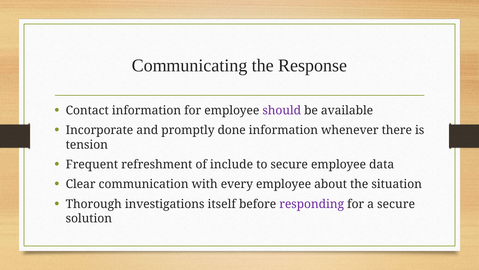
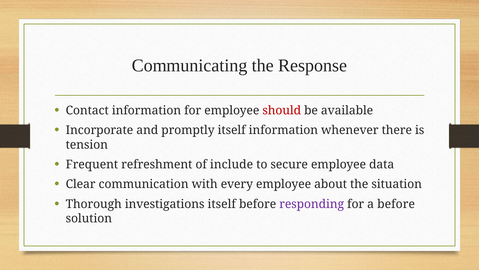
should colour: purple -> red
promptly done: done -> itself
a secure: secure -> before
